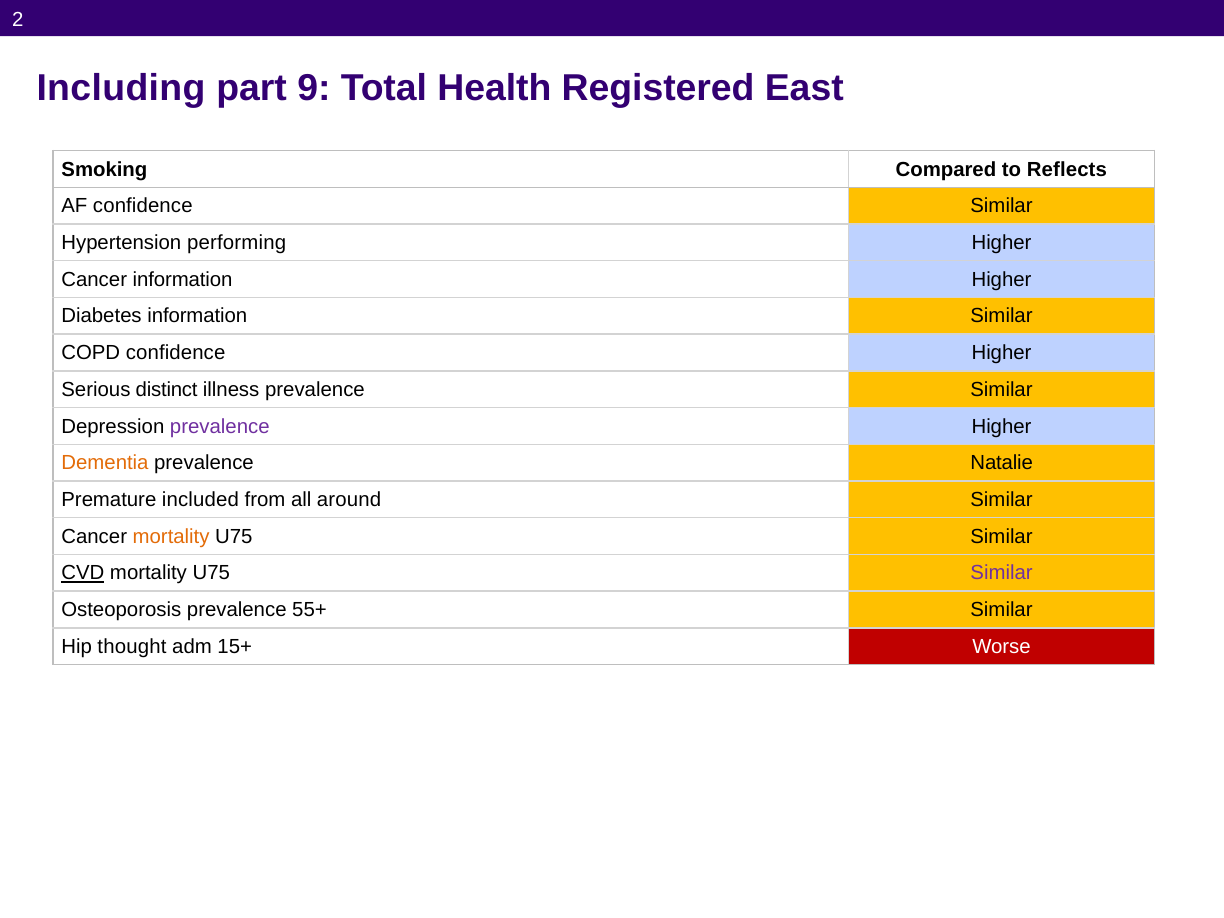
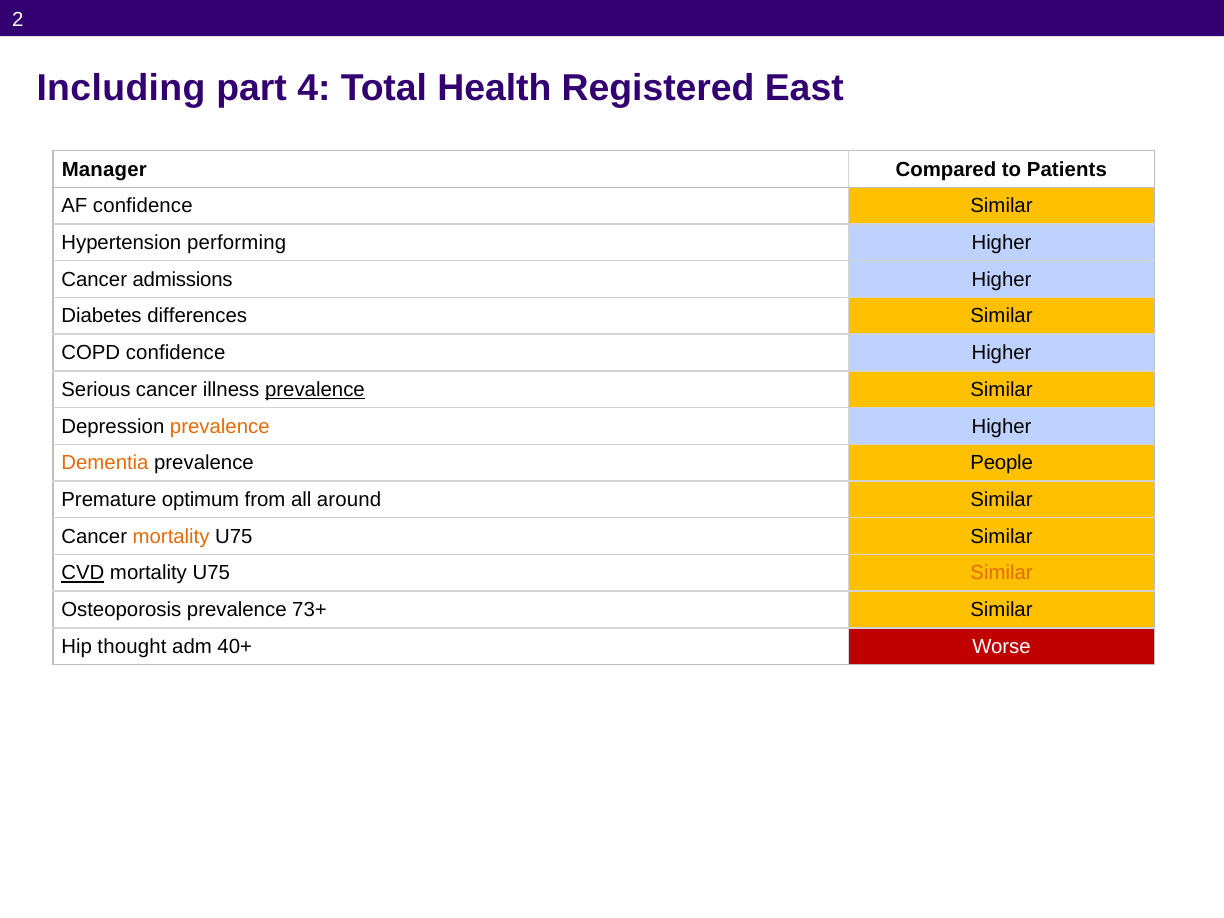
9: 9 -> 4
Smoking: Smoking -> Manager
Reflects: Reflects -> Patients
Cancer information: information -> admissions
Diabetes information: information -> differences
Serious distinct: distinct -> cancer
prevalence at (315, 390) underline: none -> present
prevalence at (220, 426) colour: purple -> orange
Natalie: Natalie -> People
included: included -> optimum
Similar at (1002, 573) colour: purple -> orange
55+: 55+ -> 73+
15+: 15+ -> 40+
